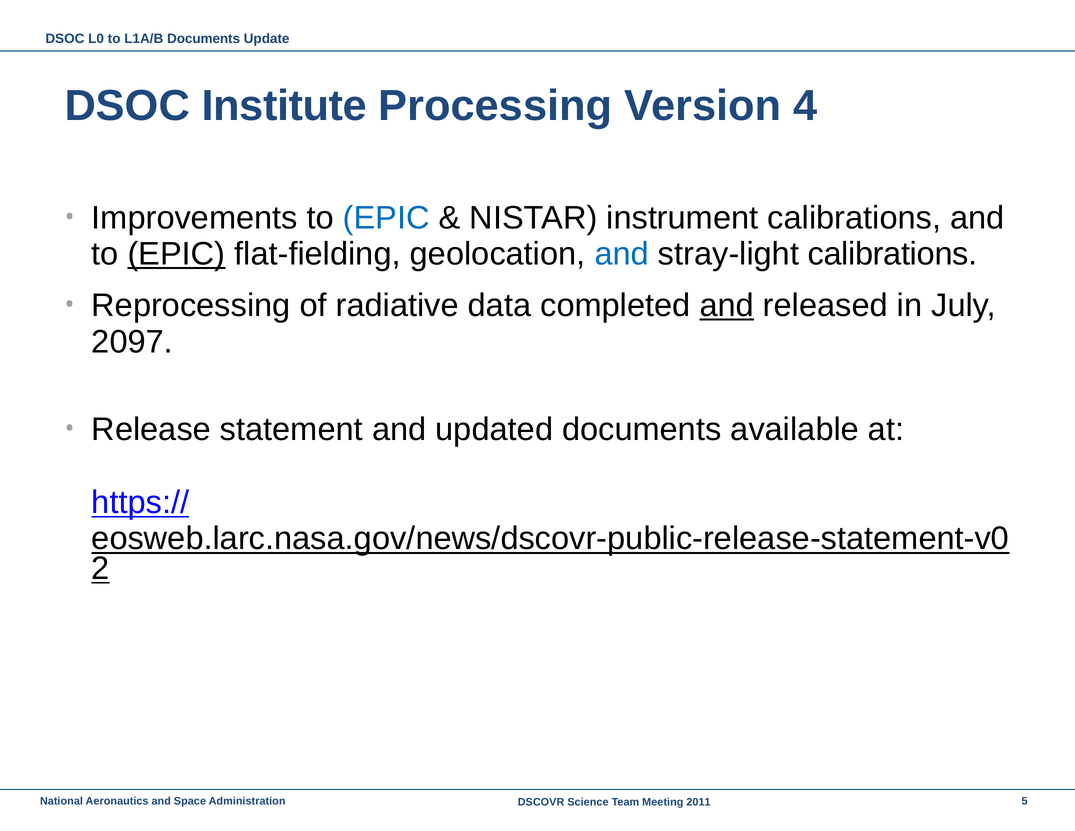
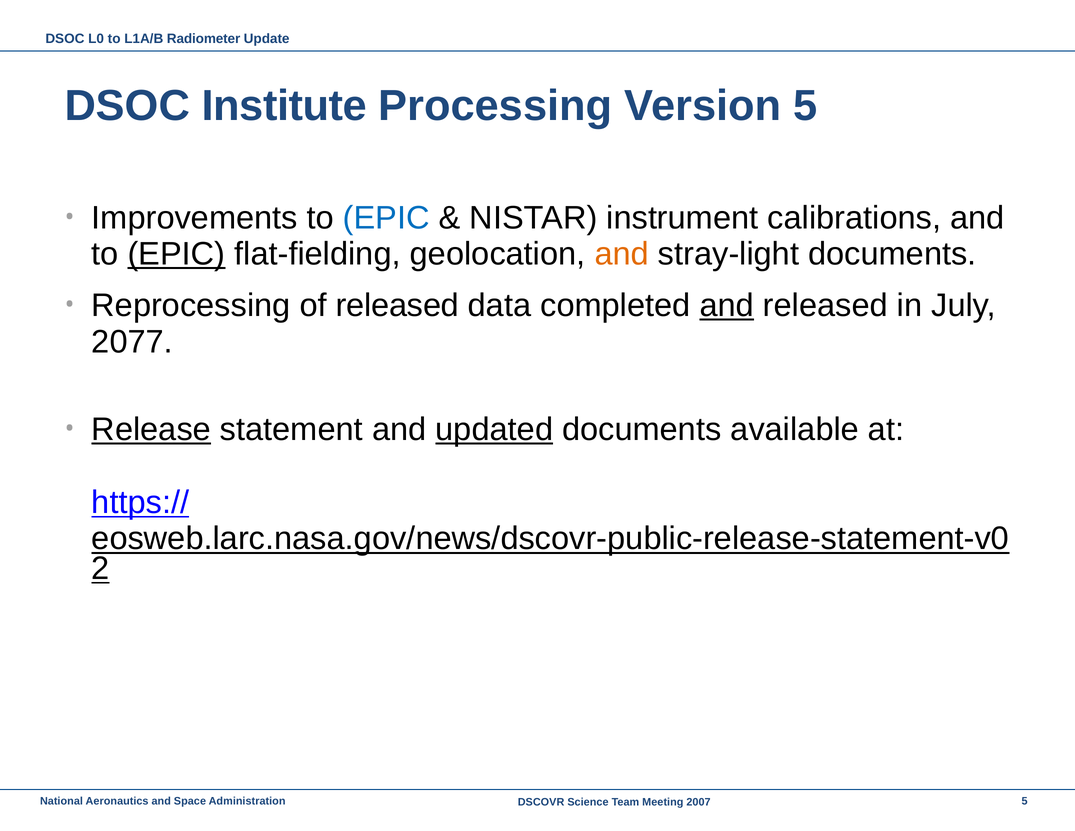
Documents at (204, 39): Documents -> Radiometer
Version 4: 4 -> 5
and at (622, 254) colour: blue -> orange
stray-light calibrations: calibrations -> documents
of radiative: radiative -> released
2097: 2097 -> 2077
Release underline: none -> present
updated underline: none -> present
2011: 2011 -> 2007
